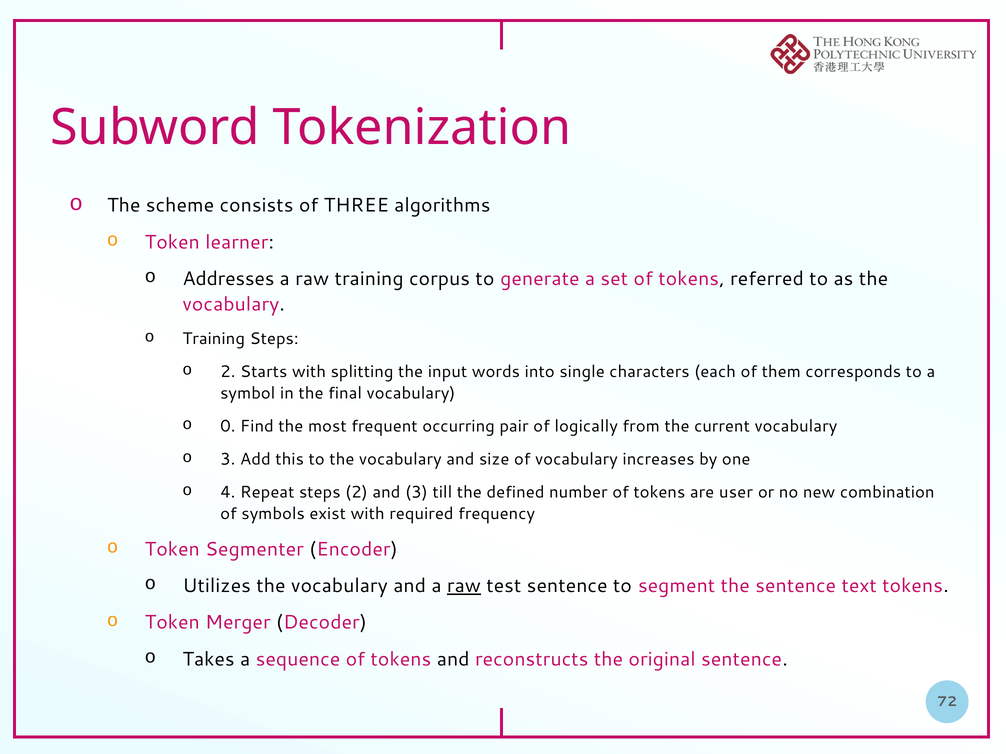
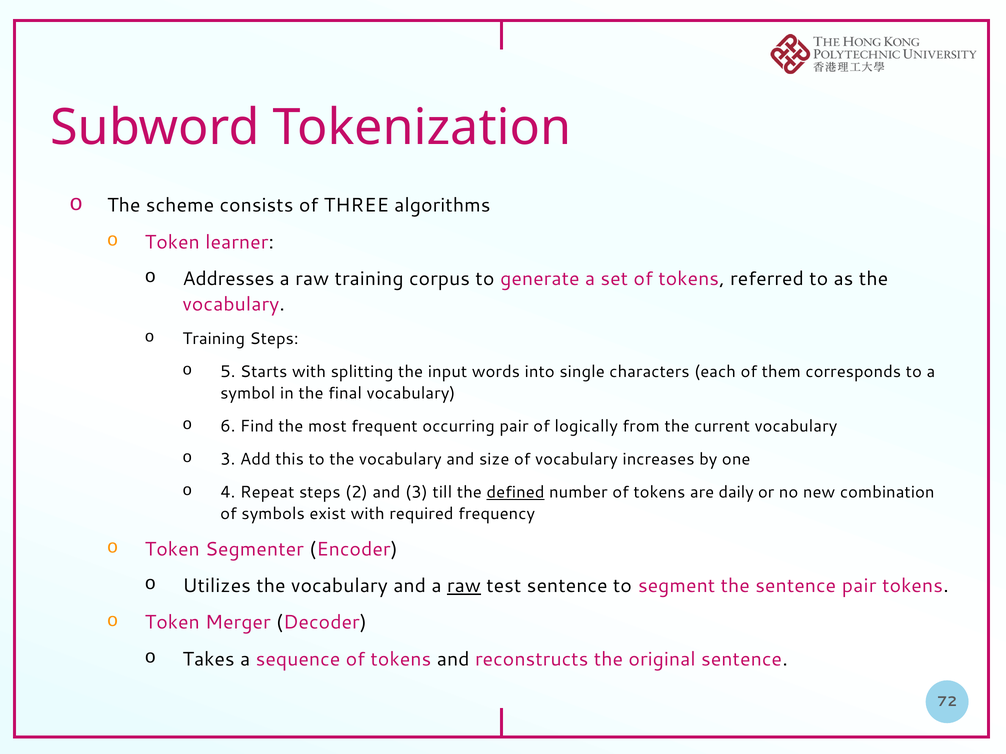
2 at (228, 372): 2 -> 5
0: 0 -> 6
defined underline: none -> present
user: user -> daily
sentence text: text -> pair
